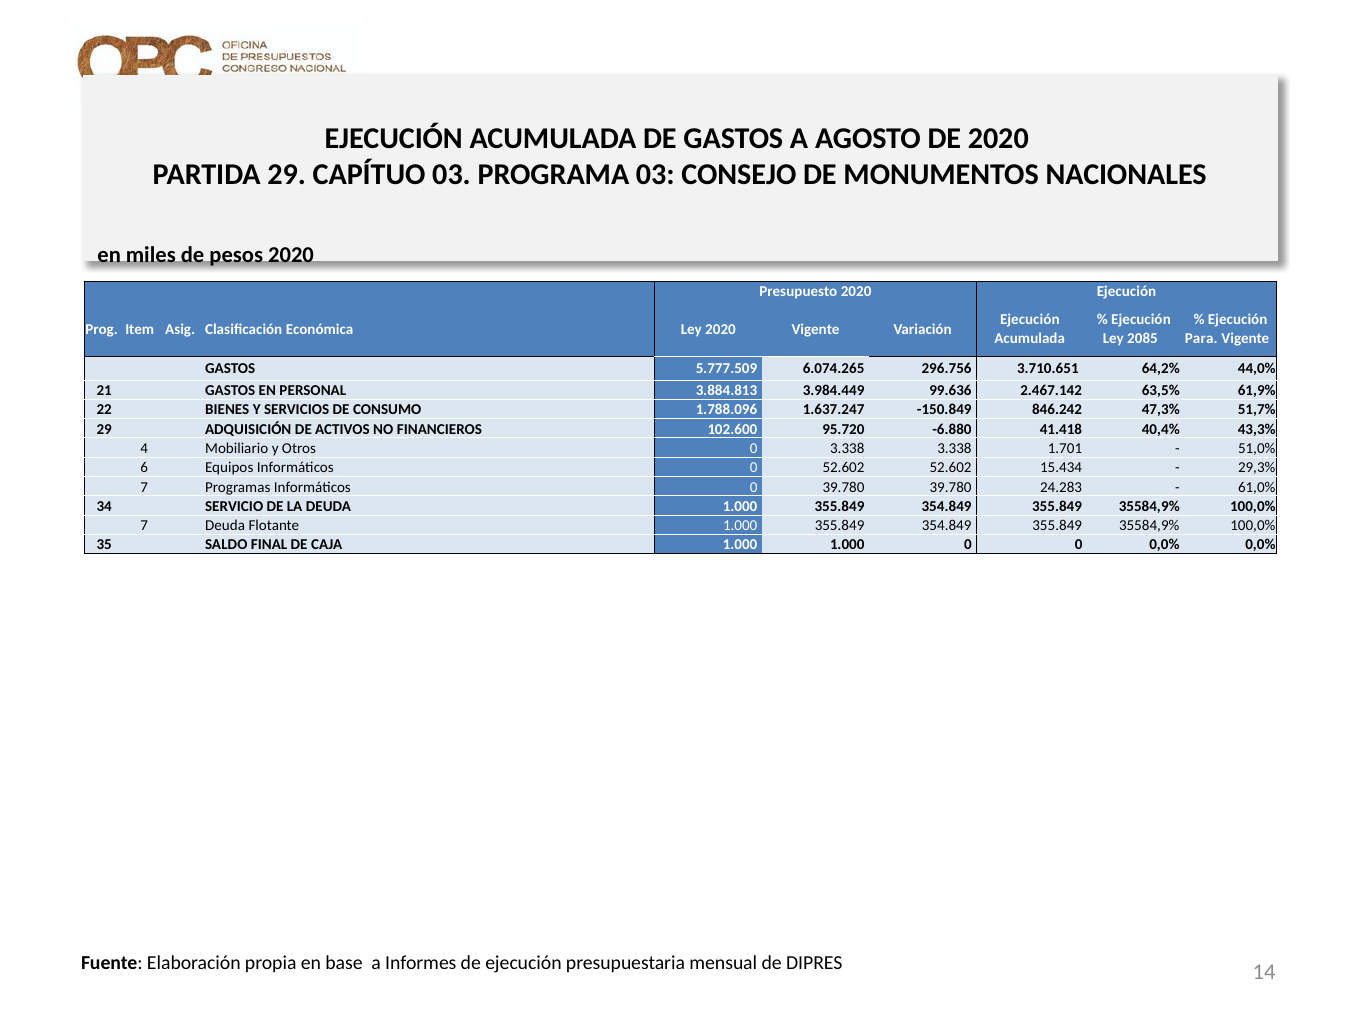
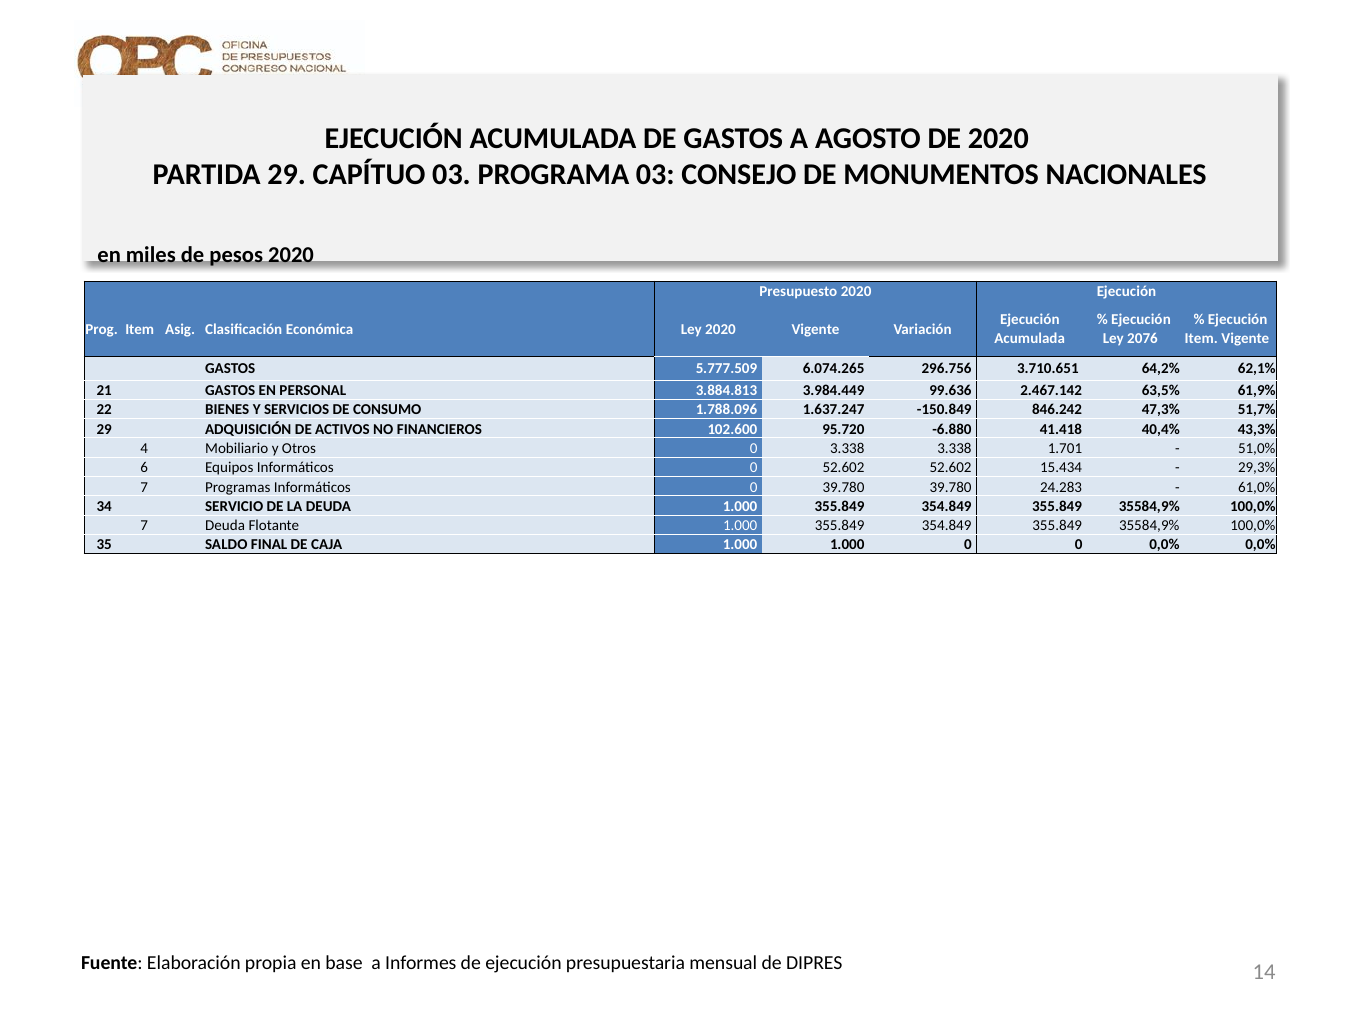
2085: 2085 -> 2076
Para at (1201, 338): Para -> Item
44,0%: 44,0% -> 62,1%
